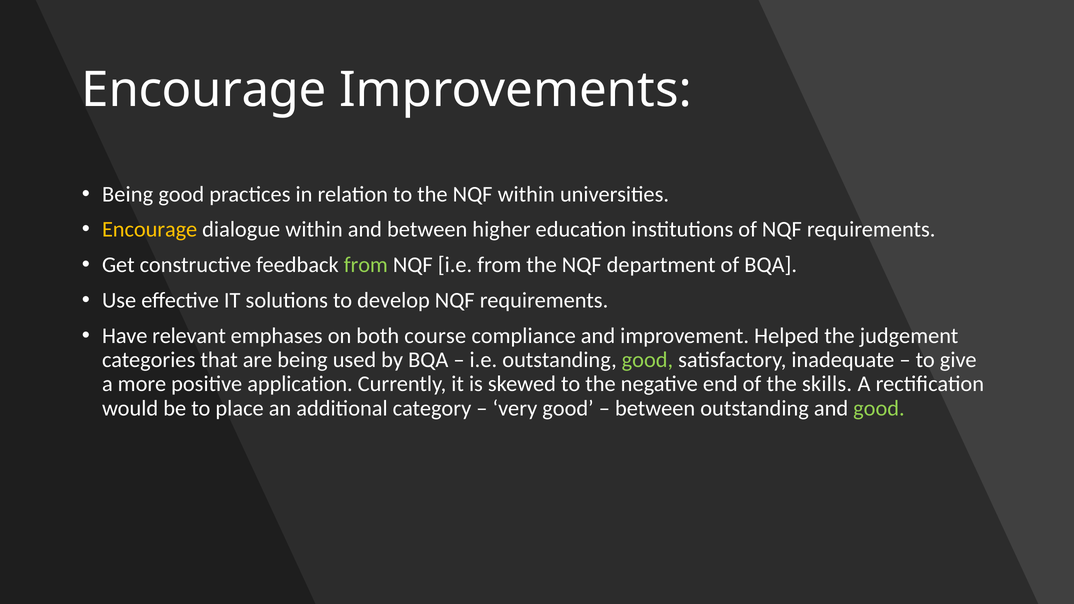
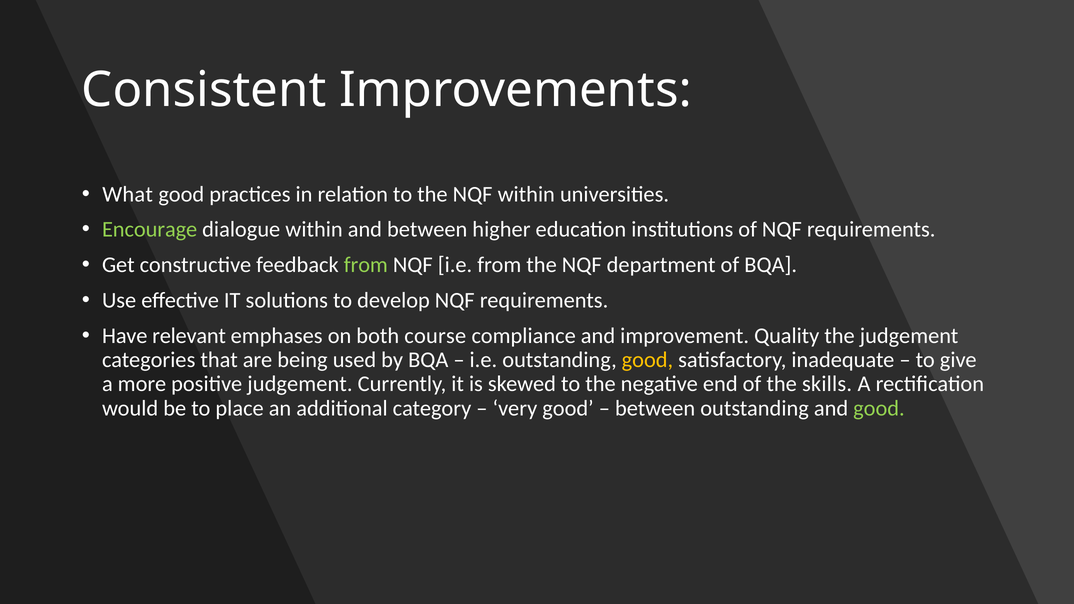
Encourage at (204, 90): Encourage -> Consistent
Being at (128, 194): Being -> What
Encourage at (150, 230) colour: yellow -> light green
Helped: Helped -> Quality
good at (647, 360) colour: light green -> yellow
positive application: application -> judgement
